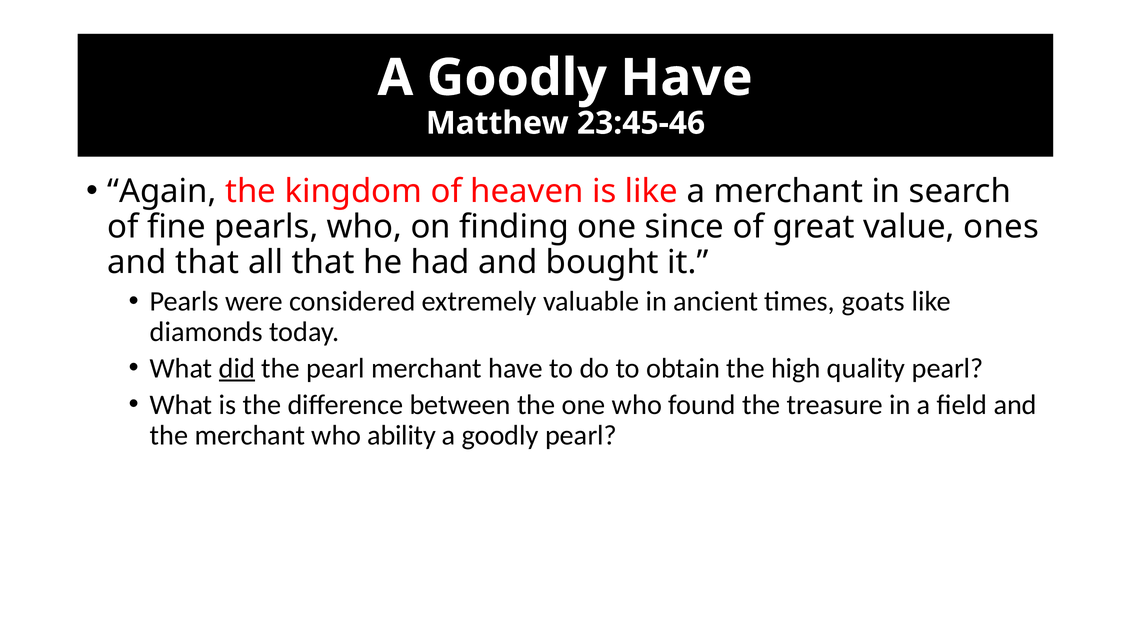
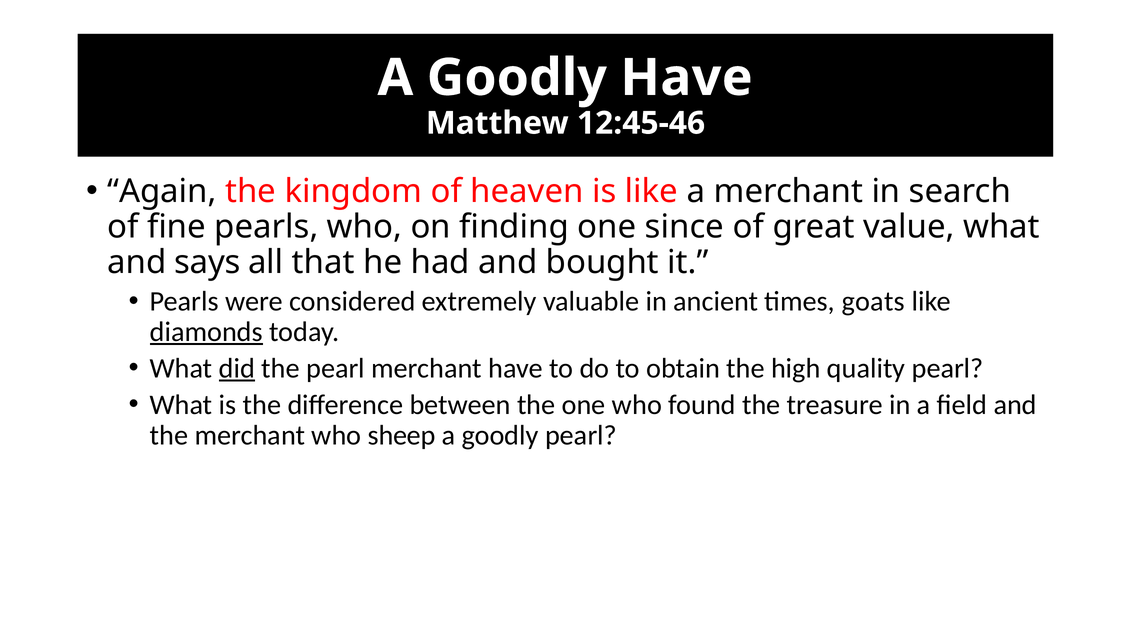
23:45-46: 23:45-46 -> 12:45-46
value ones: ones -> what
and that: that -> says
diamonds underline: none -> present
ability: ability -> sheep
